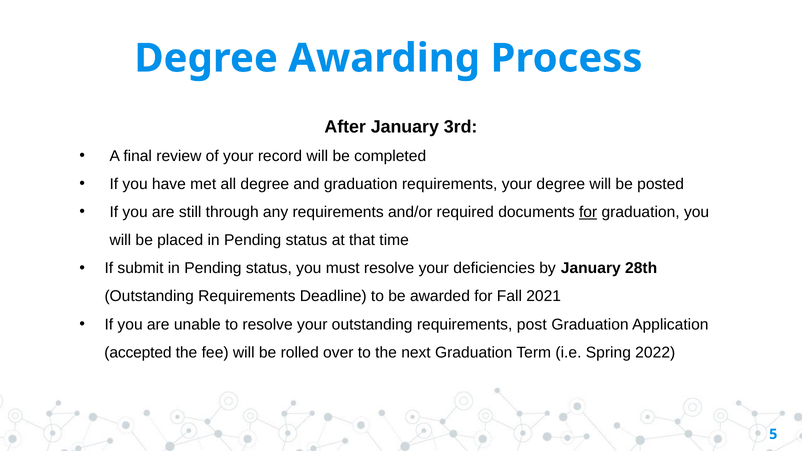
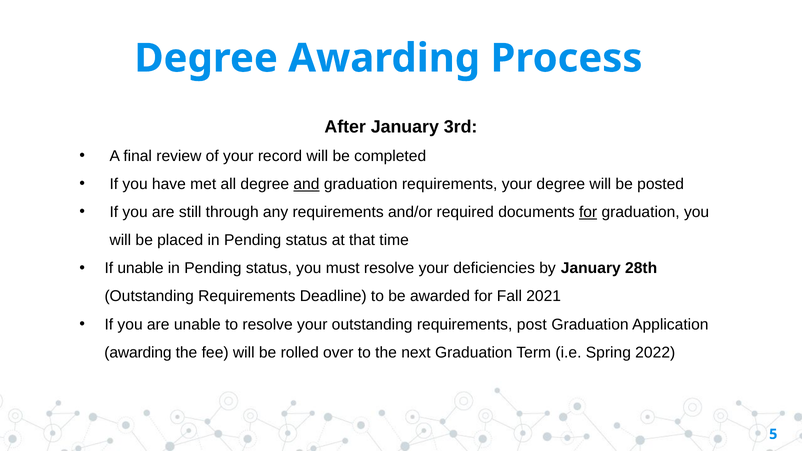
and underline: none -> present
If submit: submit -> unable
accepted at (138, 353): accepted -> awarding
